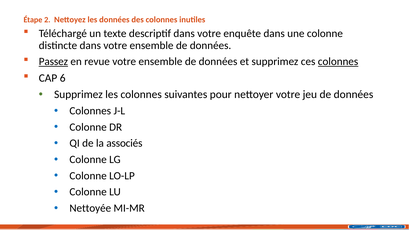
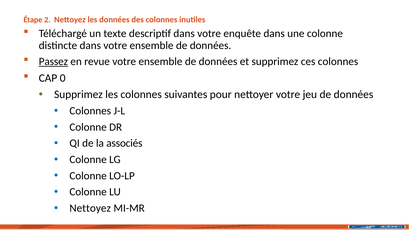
colonnes at (338, 62) underline: present -> none
6: 6 -> 0
Nettoyée at (90, 208): Nettoyée -> Nettoyez
